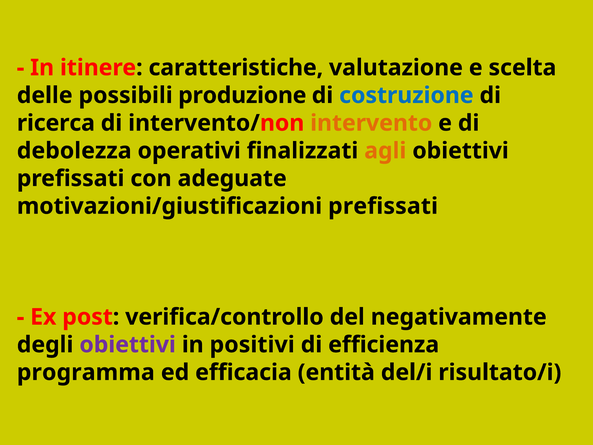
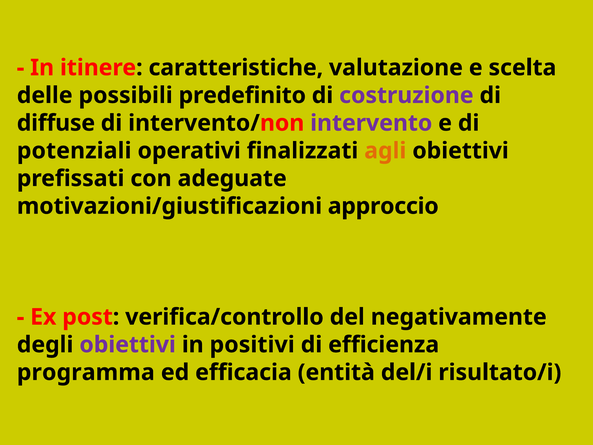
produzione: produzione -> predefinito
costruzione colour: blue -> purple
ricerca: ricerca -> diffuse
intervento colour: orange -> purple
debolezza: debolezza -> potenziali
motivazioni/giustificazioni prefissati: prefissati -> approccio
